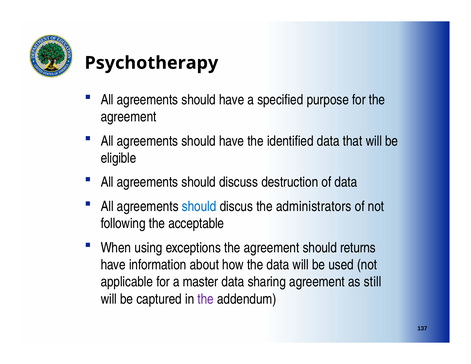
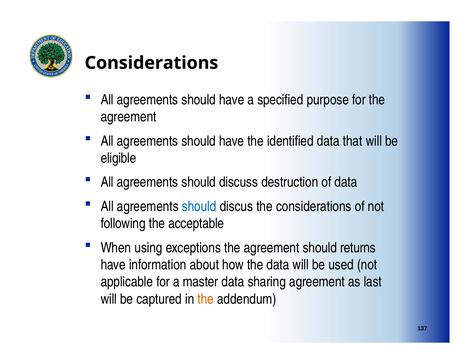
Psychotherapy at (151, 63): Psychotherapy -> Considerations
the administrators: administrators -> considerations
still: still -> last
the at (206, 299) colour: purple -> orange
